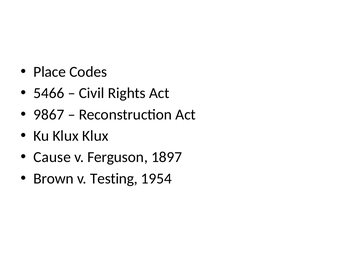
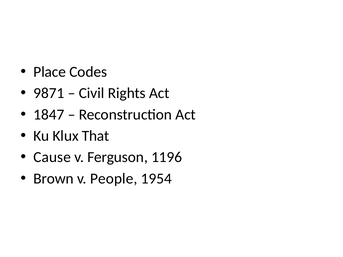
5466: 5466 -> 9871
9867: 9867 -> 1847
Klux Klux: Klux -> That
1897: 1897 -> 1196
Testing: Testing -> People
